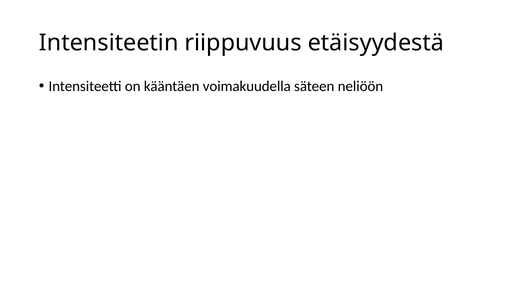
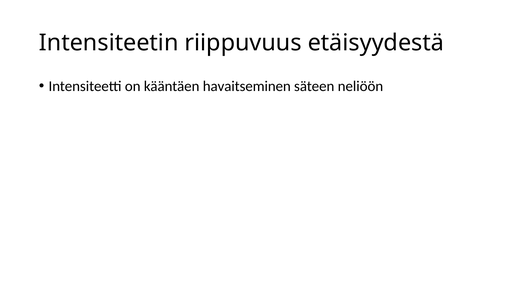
voimakuudella: voimakuudella -> havaitseminen
